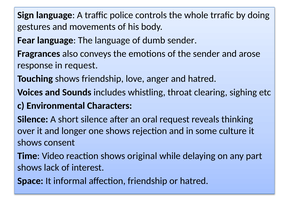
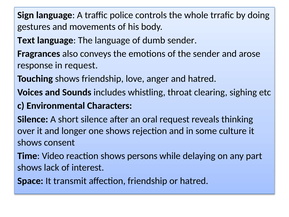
Fear: Fear -> Text
original: original -> persons
informal: informal -> transmit
